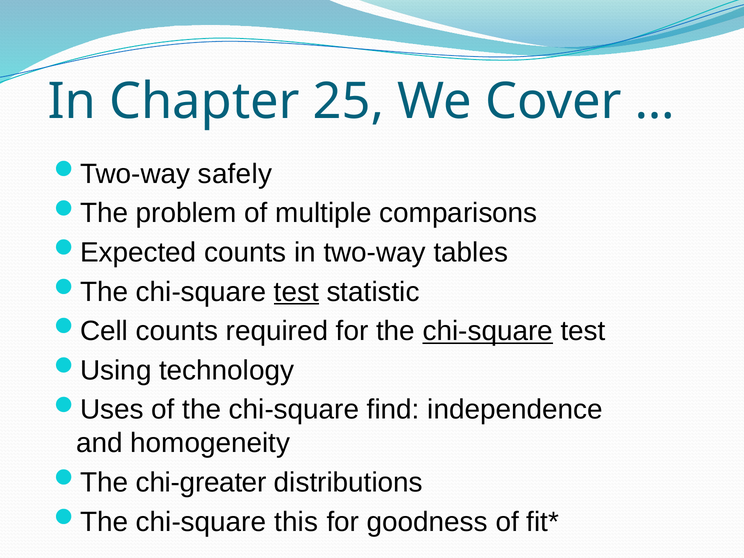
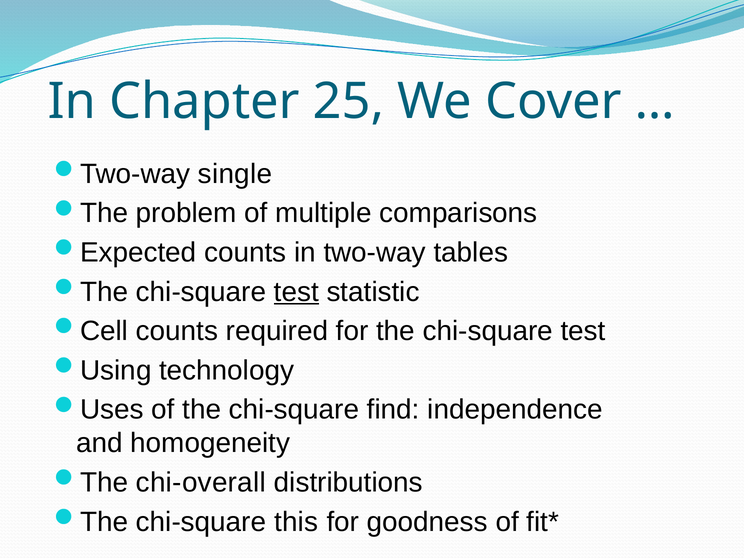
safely: safely -> single
chi-square at (488, 331) underline: present -> none
chi-greater: chi-greater -> chi-overall
